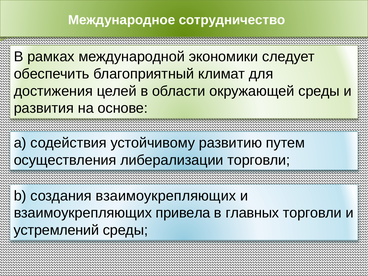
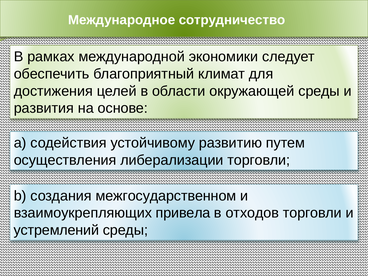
создания взаимоукрепляющих: взаимоукрепляющих -> межгосударственном
главных: главных -> отходов
